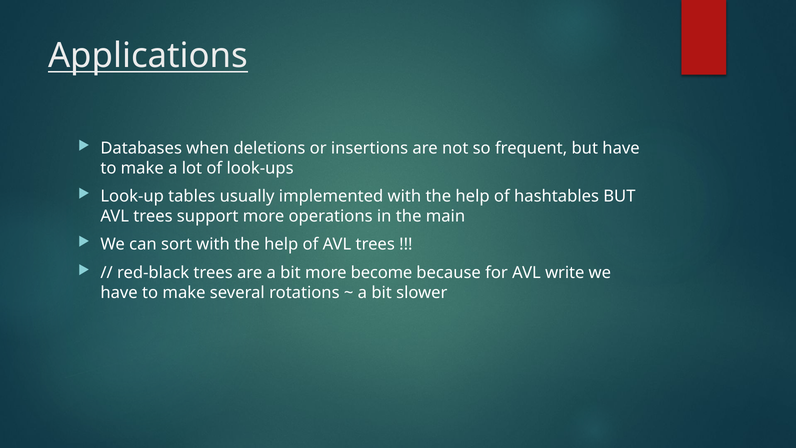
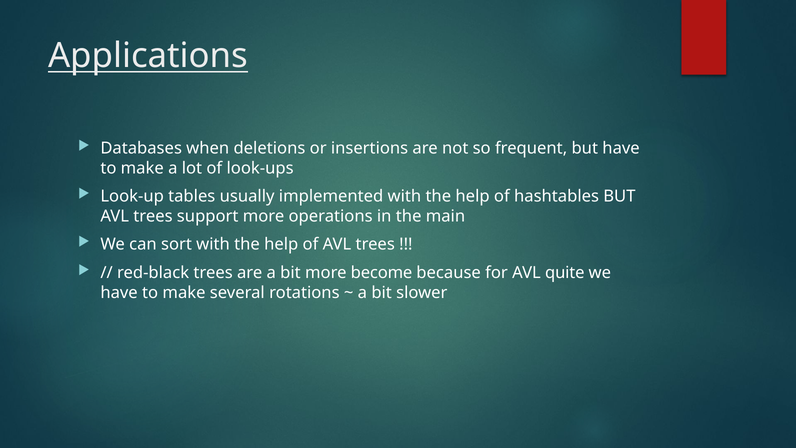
write: write -> quite
